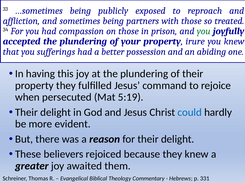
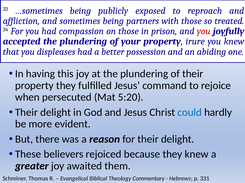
you at (204, 31) colour: green -> red
sufferings: sufferings -> displeases
5:19: 5:19 -> 5:20
